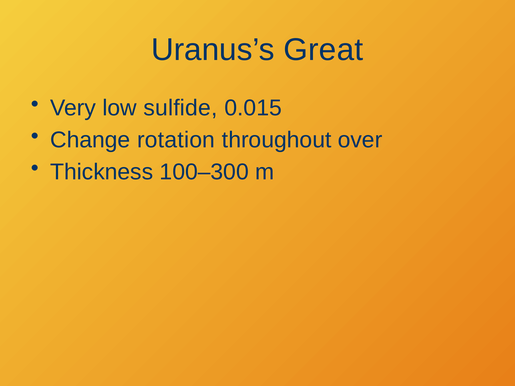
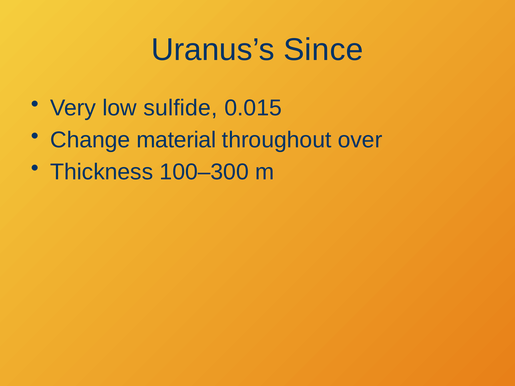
Great: Great -> Since
rotation: rotation -> material
